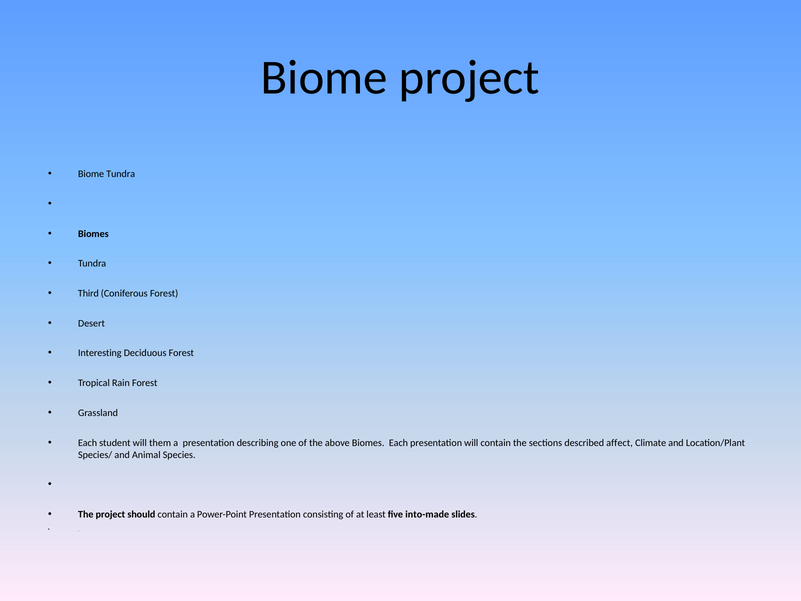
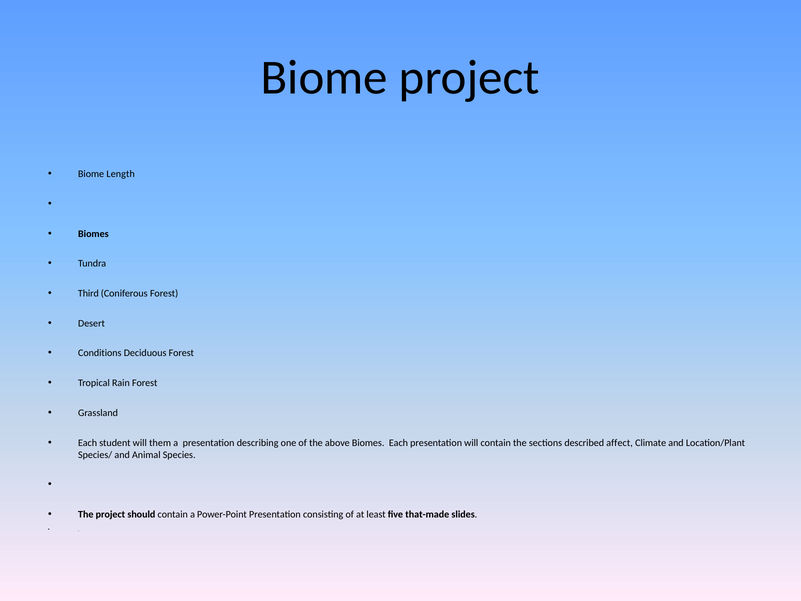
Biome Tundra: Tundra -> Length
Interesting: Interesting -> Conditions
into-made: into-made -> that-made
